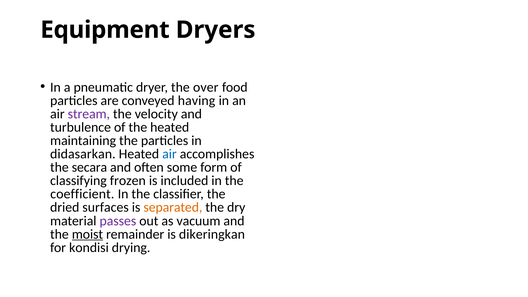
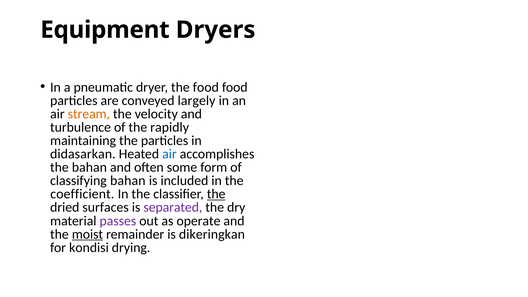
the over: over -> food
having: having -> largely
stream colour: purple -> orange
the heated: heated -> rapidly
the secara: secara -> bahan
classifying frozen: frozen -> bahan
the at (216, 194) underline: none -> present
separated colour: orange -> purple
vacuum: vacuum -> operate
